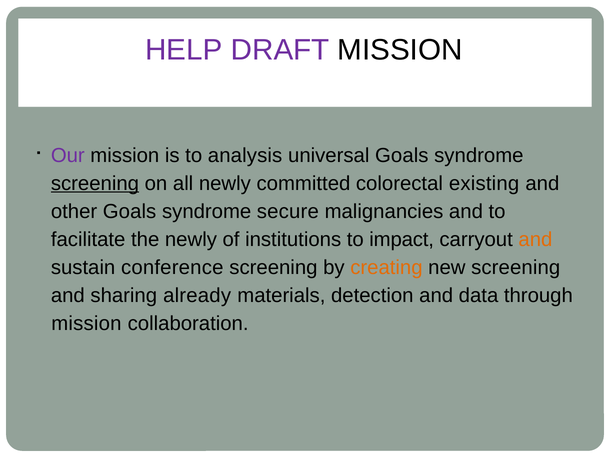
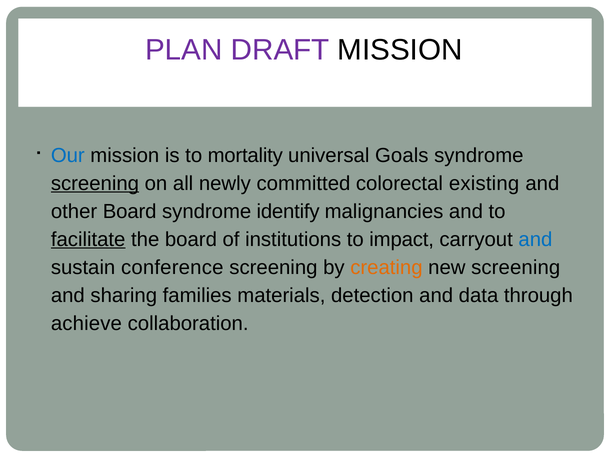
HELP: HELP -> PLAN
Our colour: purple -> blue
analysis: analysis -> mortality
other Goals: Goals -> Board
secure: secure -> identify
facilitate underline: none -> present
the newly: newly -> board
and at (535, 240) colour: orange -> blue
already: already -> families
mission at (86, 324): mission -> achieve
